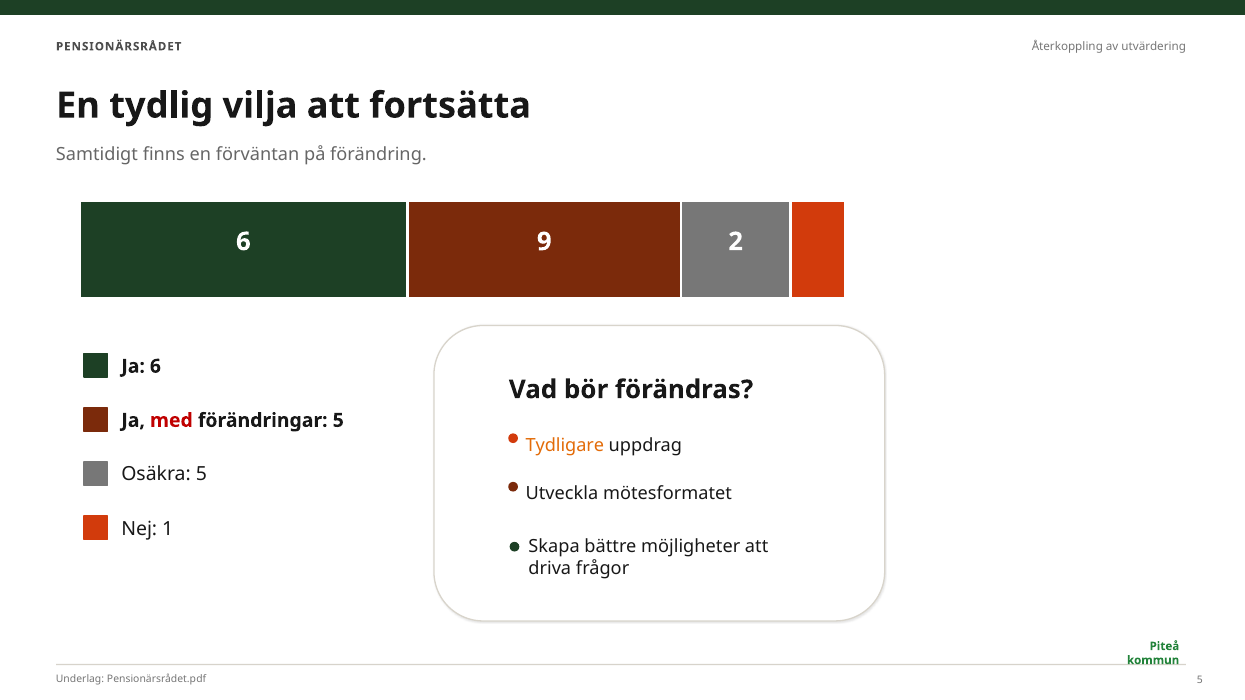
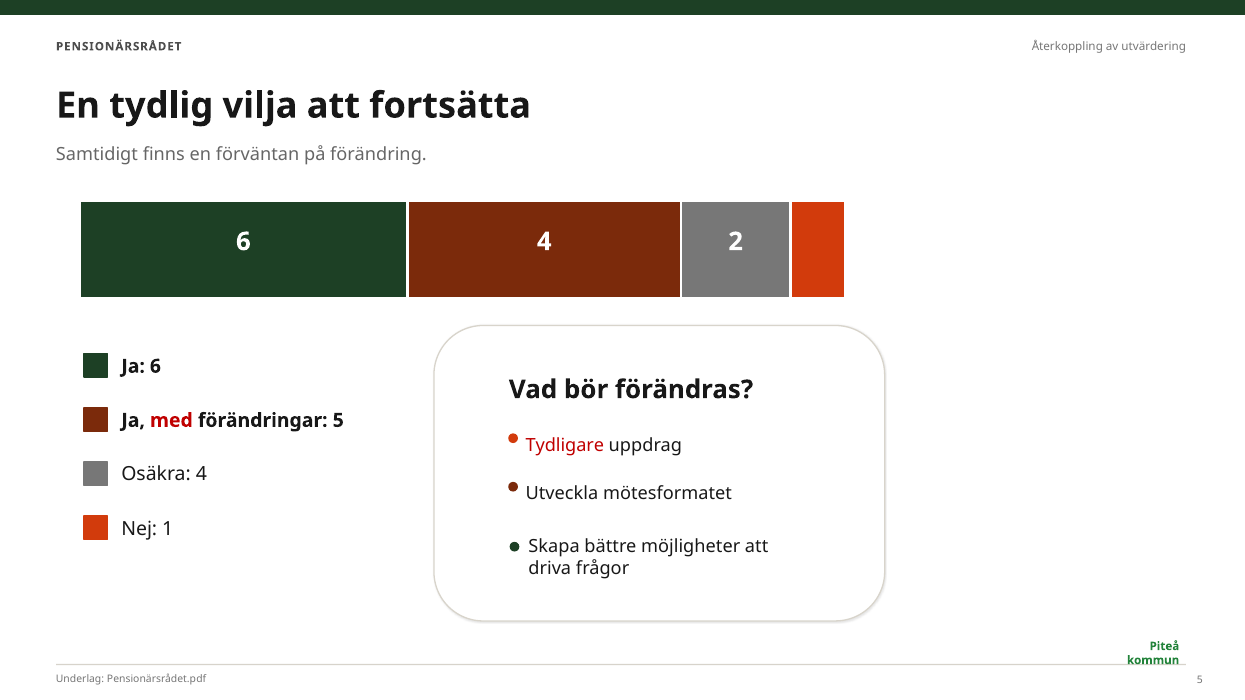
6 9: 9 -> 4
Tydligare colour: orange -> red
Osäkra 5: 5 -> 4
